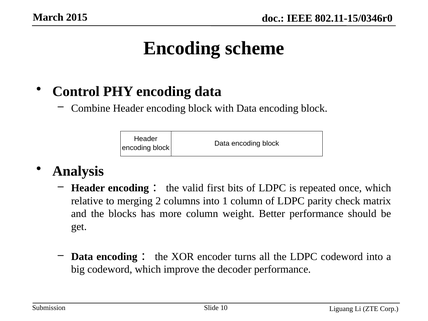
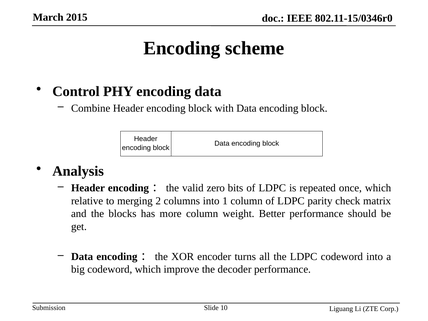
first: first -> zero
